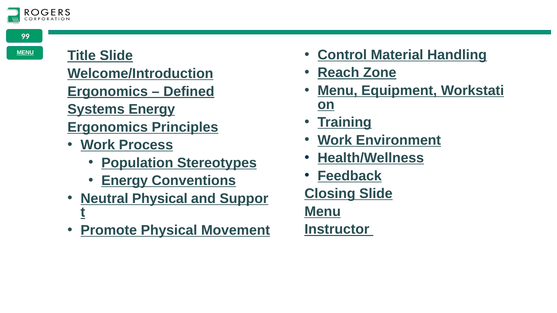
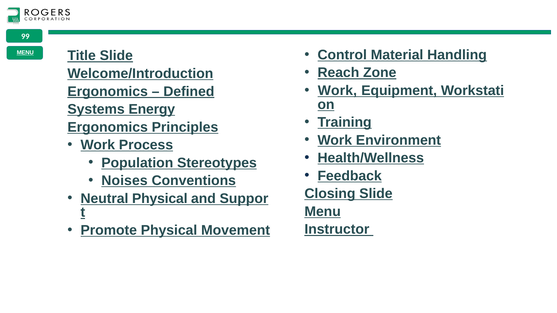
Menu at (337, 91): Menu -> Work
Energy at (125, 181): Energy -> Noises
